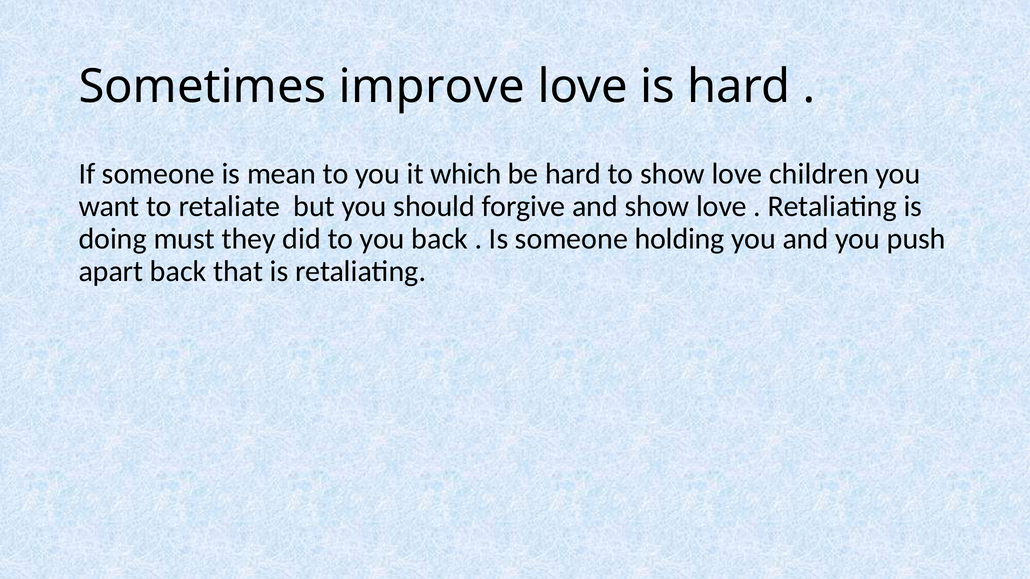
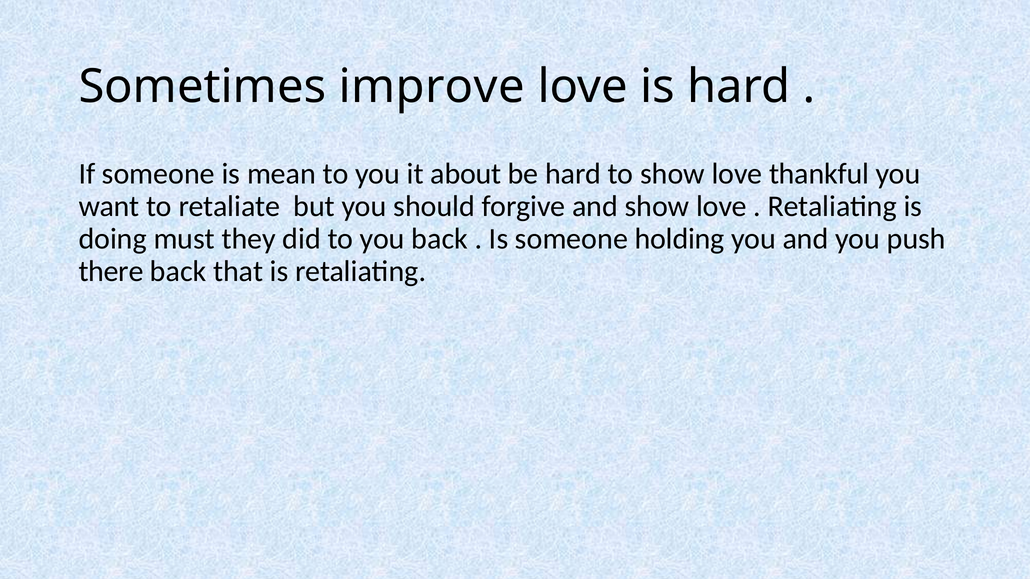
which: which -> about
children: children -> thankful
apart: apart -> there
